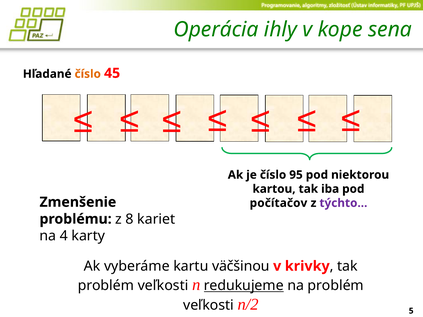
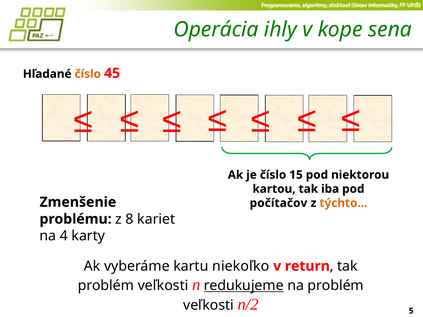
95: 95 -> 15
týchto colour: purple -> orange
väčšinou: väčšinou -> niekoľko
krivky: krivky -> return
